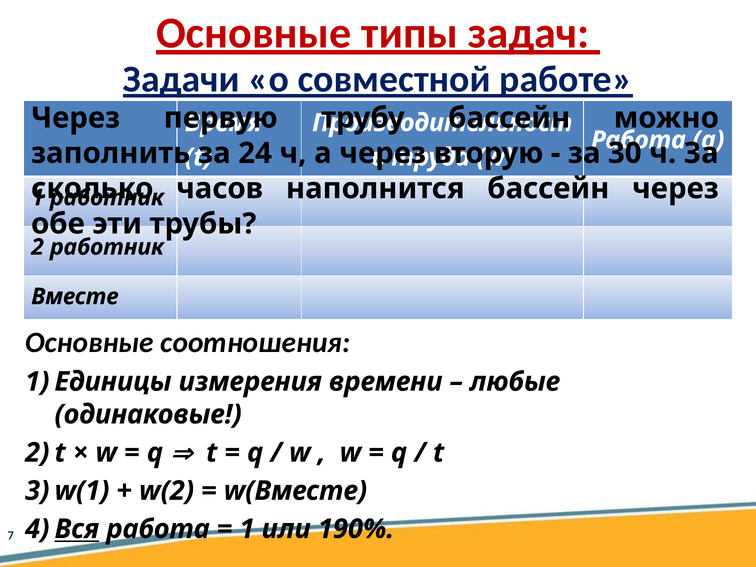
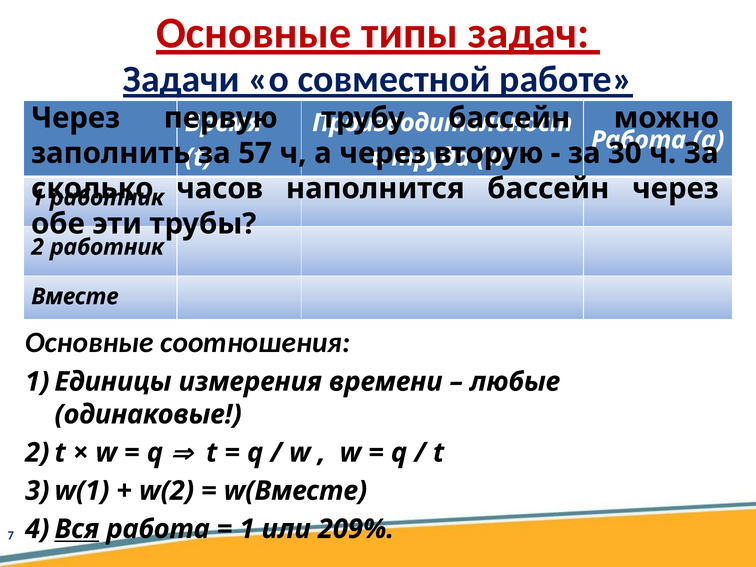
24: 24 -> 57
190%: 190% -> 209%
